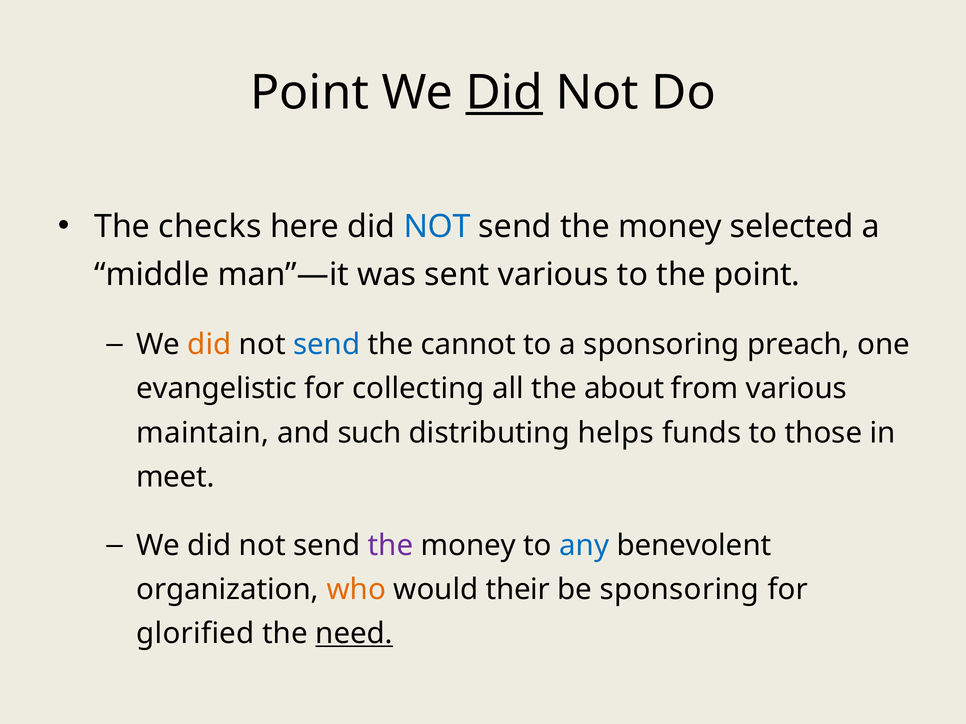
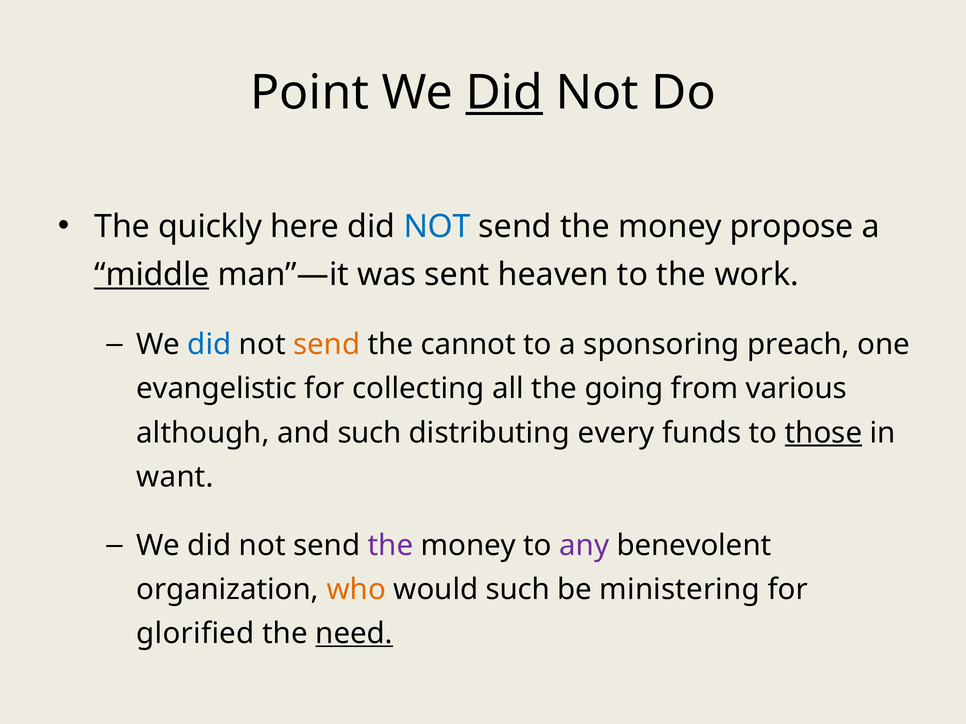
checks: checks -> quickly
selected: selected -> propose
middle underline: none -> present
sent various: various -> heaven
the point: point -> work
did at (209, 345) colour: orange -> blue
send at (327, 345) colour: blue -> orange
about: about -> going
maintain: maintain -> although
helps: helps -> every
those underline: none -> present
meet: meet -> want
any colour: blue -> purple
would their: their -> such
be sponsoring: sponsoring -> ministering
